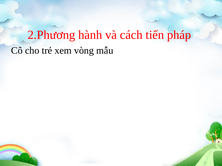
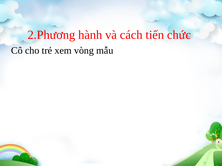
pháp: pháp -> chức
